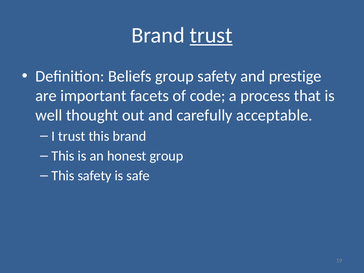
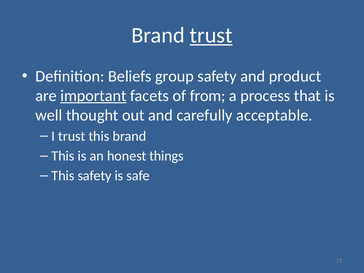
prestige: prestige -> product
important underline: none -> present
code: code -> from
honest group: group -> things
